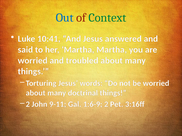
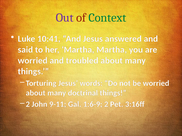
Out colour: blue -> purple
